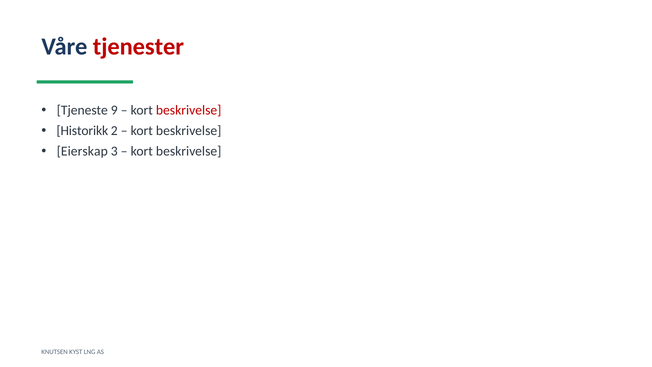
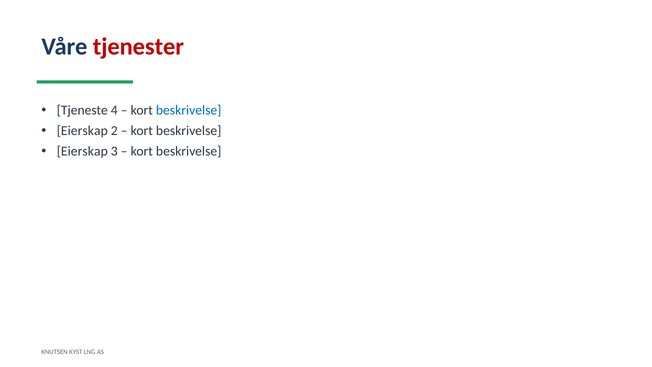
9: 9 -> 4
beskrivelse at (189, 110) colour: red -> blue
Historikk at (82, 131): Historikk -> Eierskap
